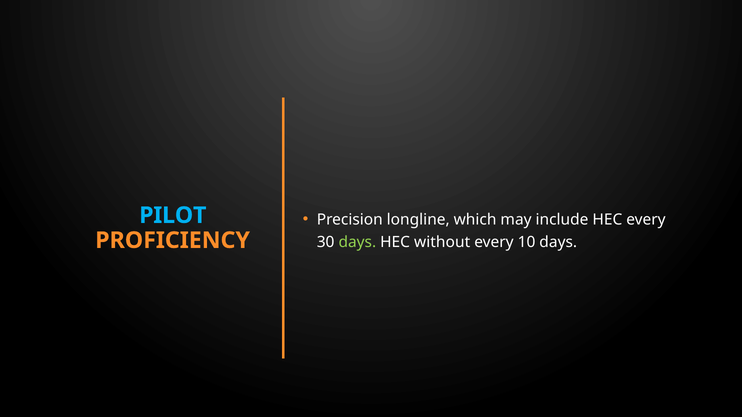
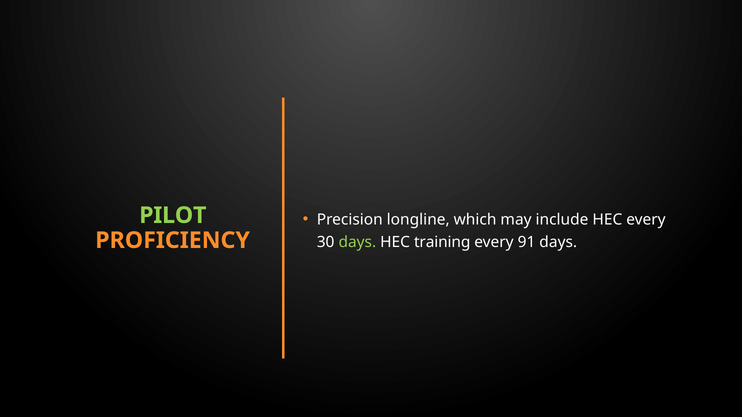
PILOT colour: light blue -> light green
without: without -> training
10: 10 -> 91
